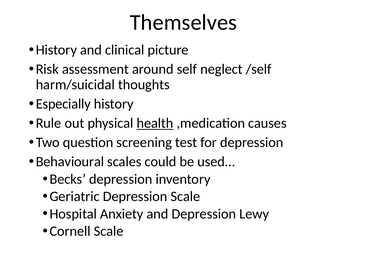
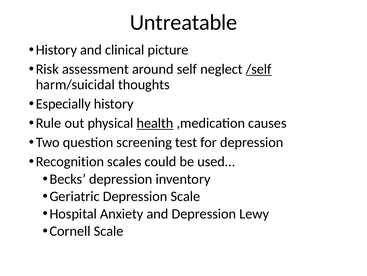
Themselves: Themselves -> Untreatable
/self underline: none -> present
Behavioural: Behavioural -> Recognition
